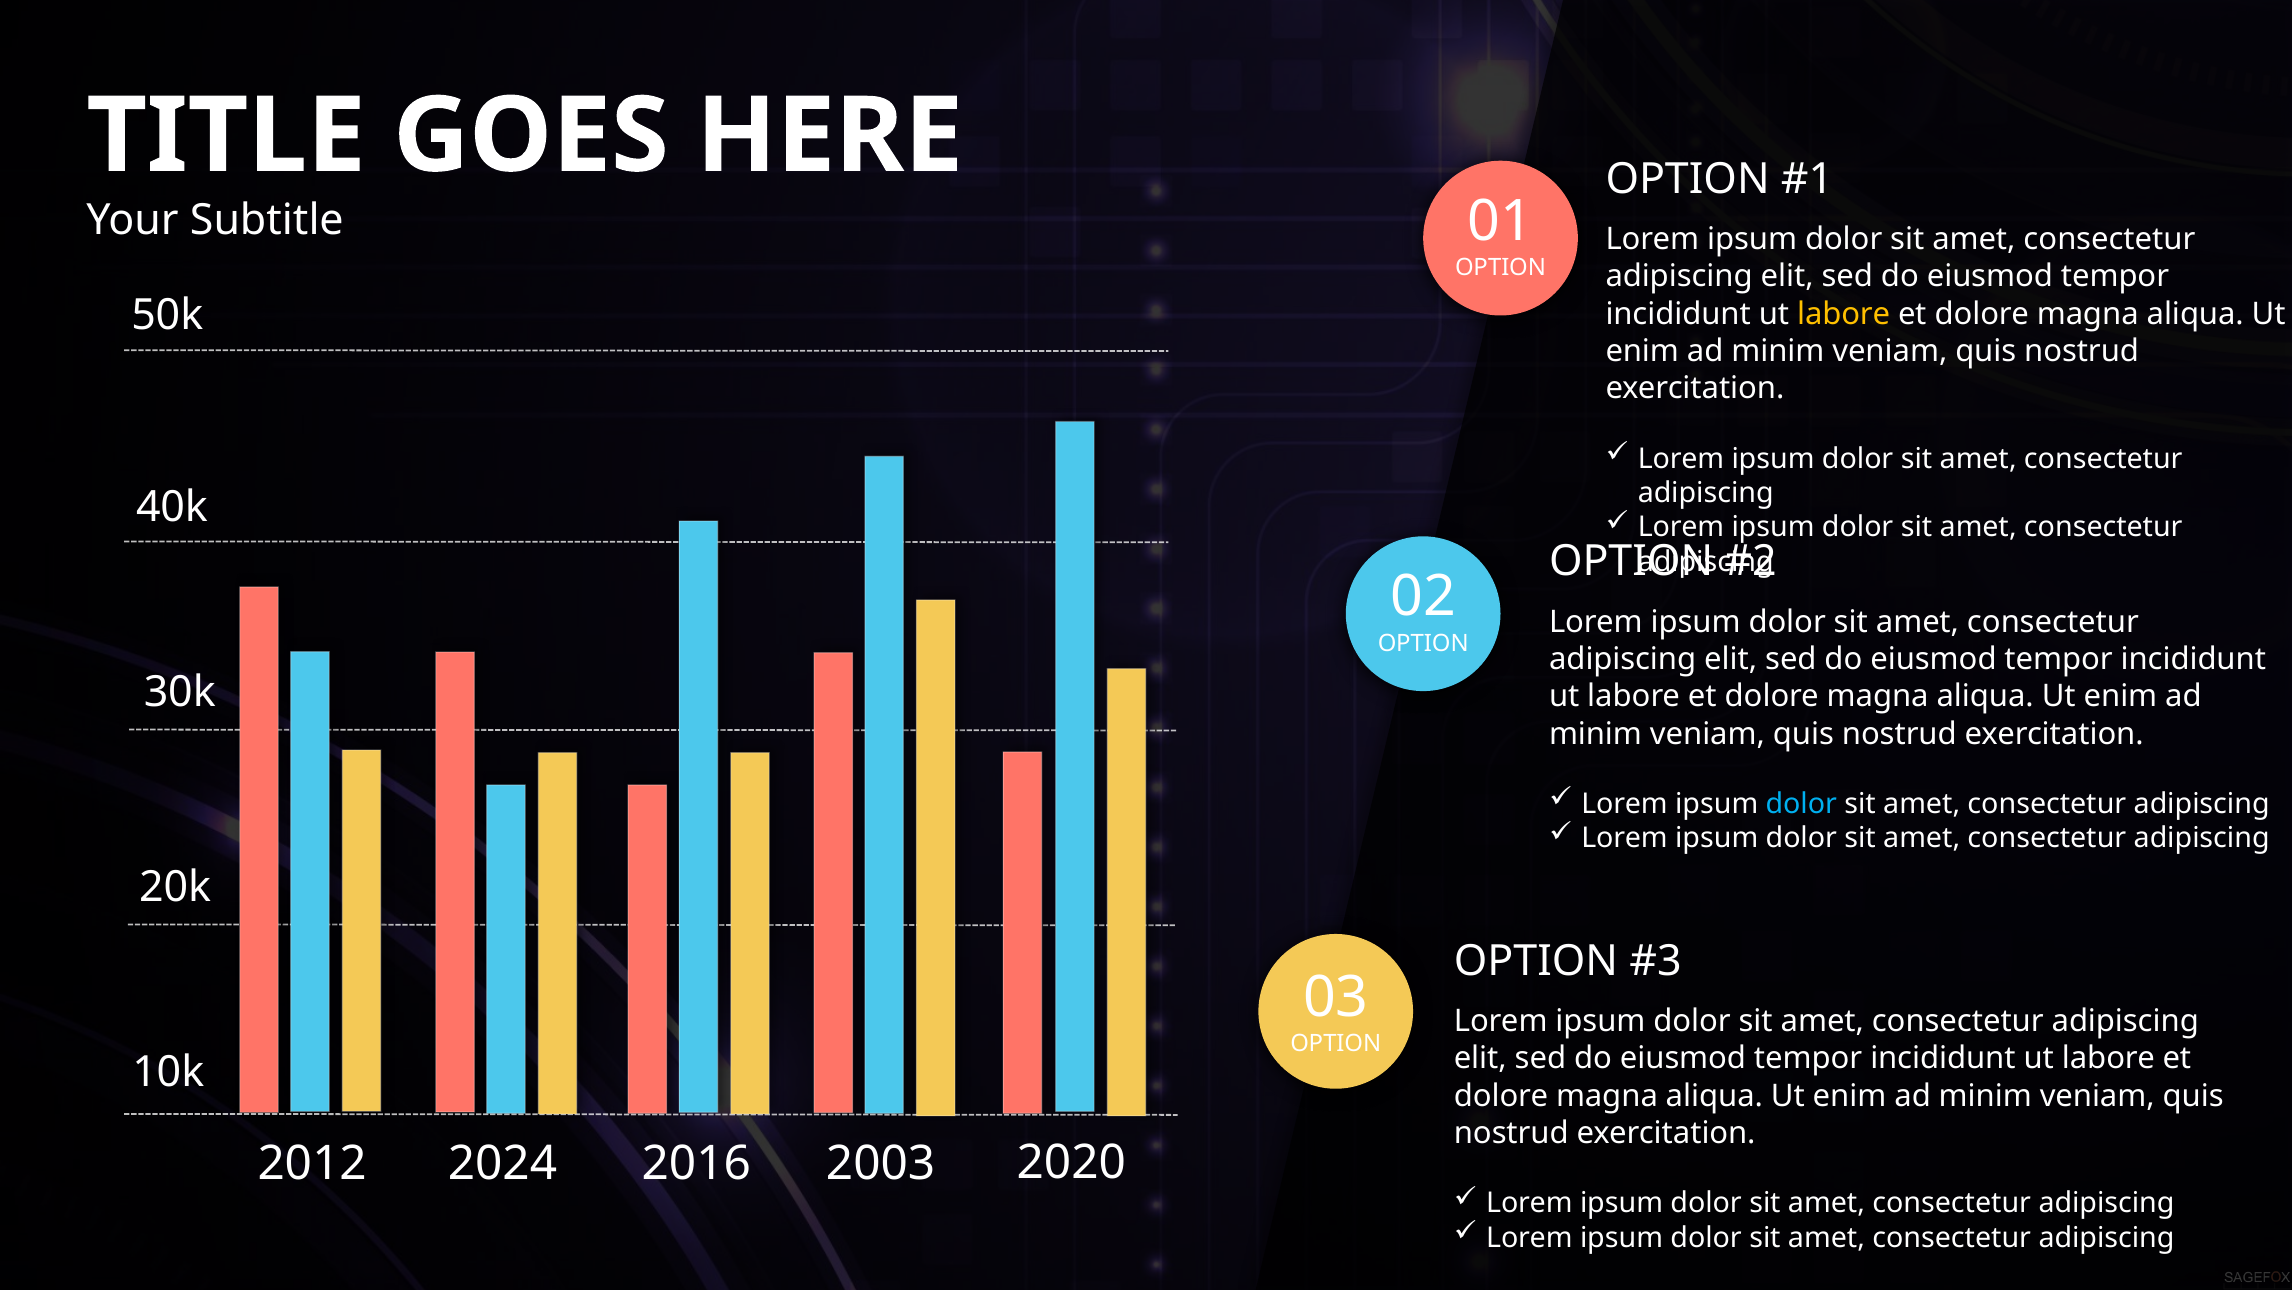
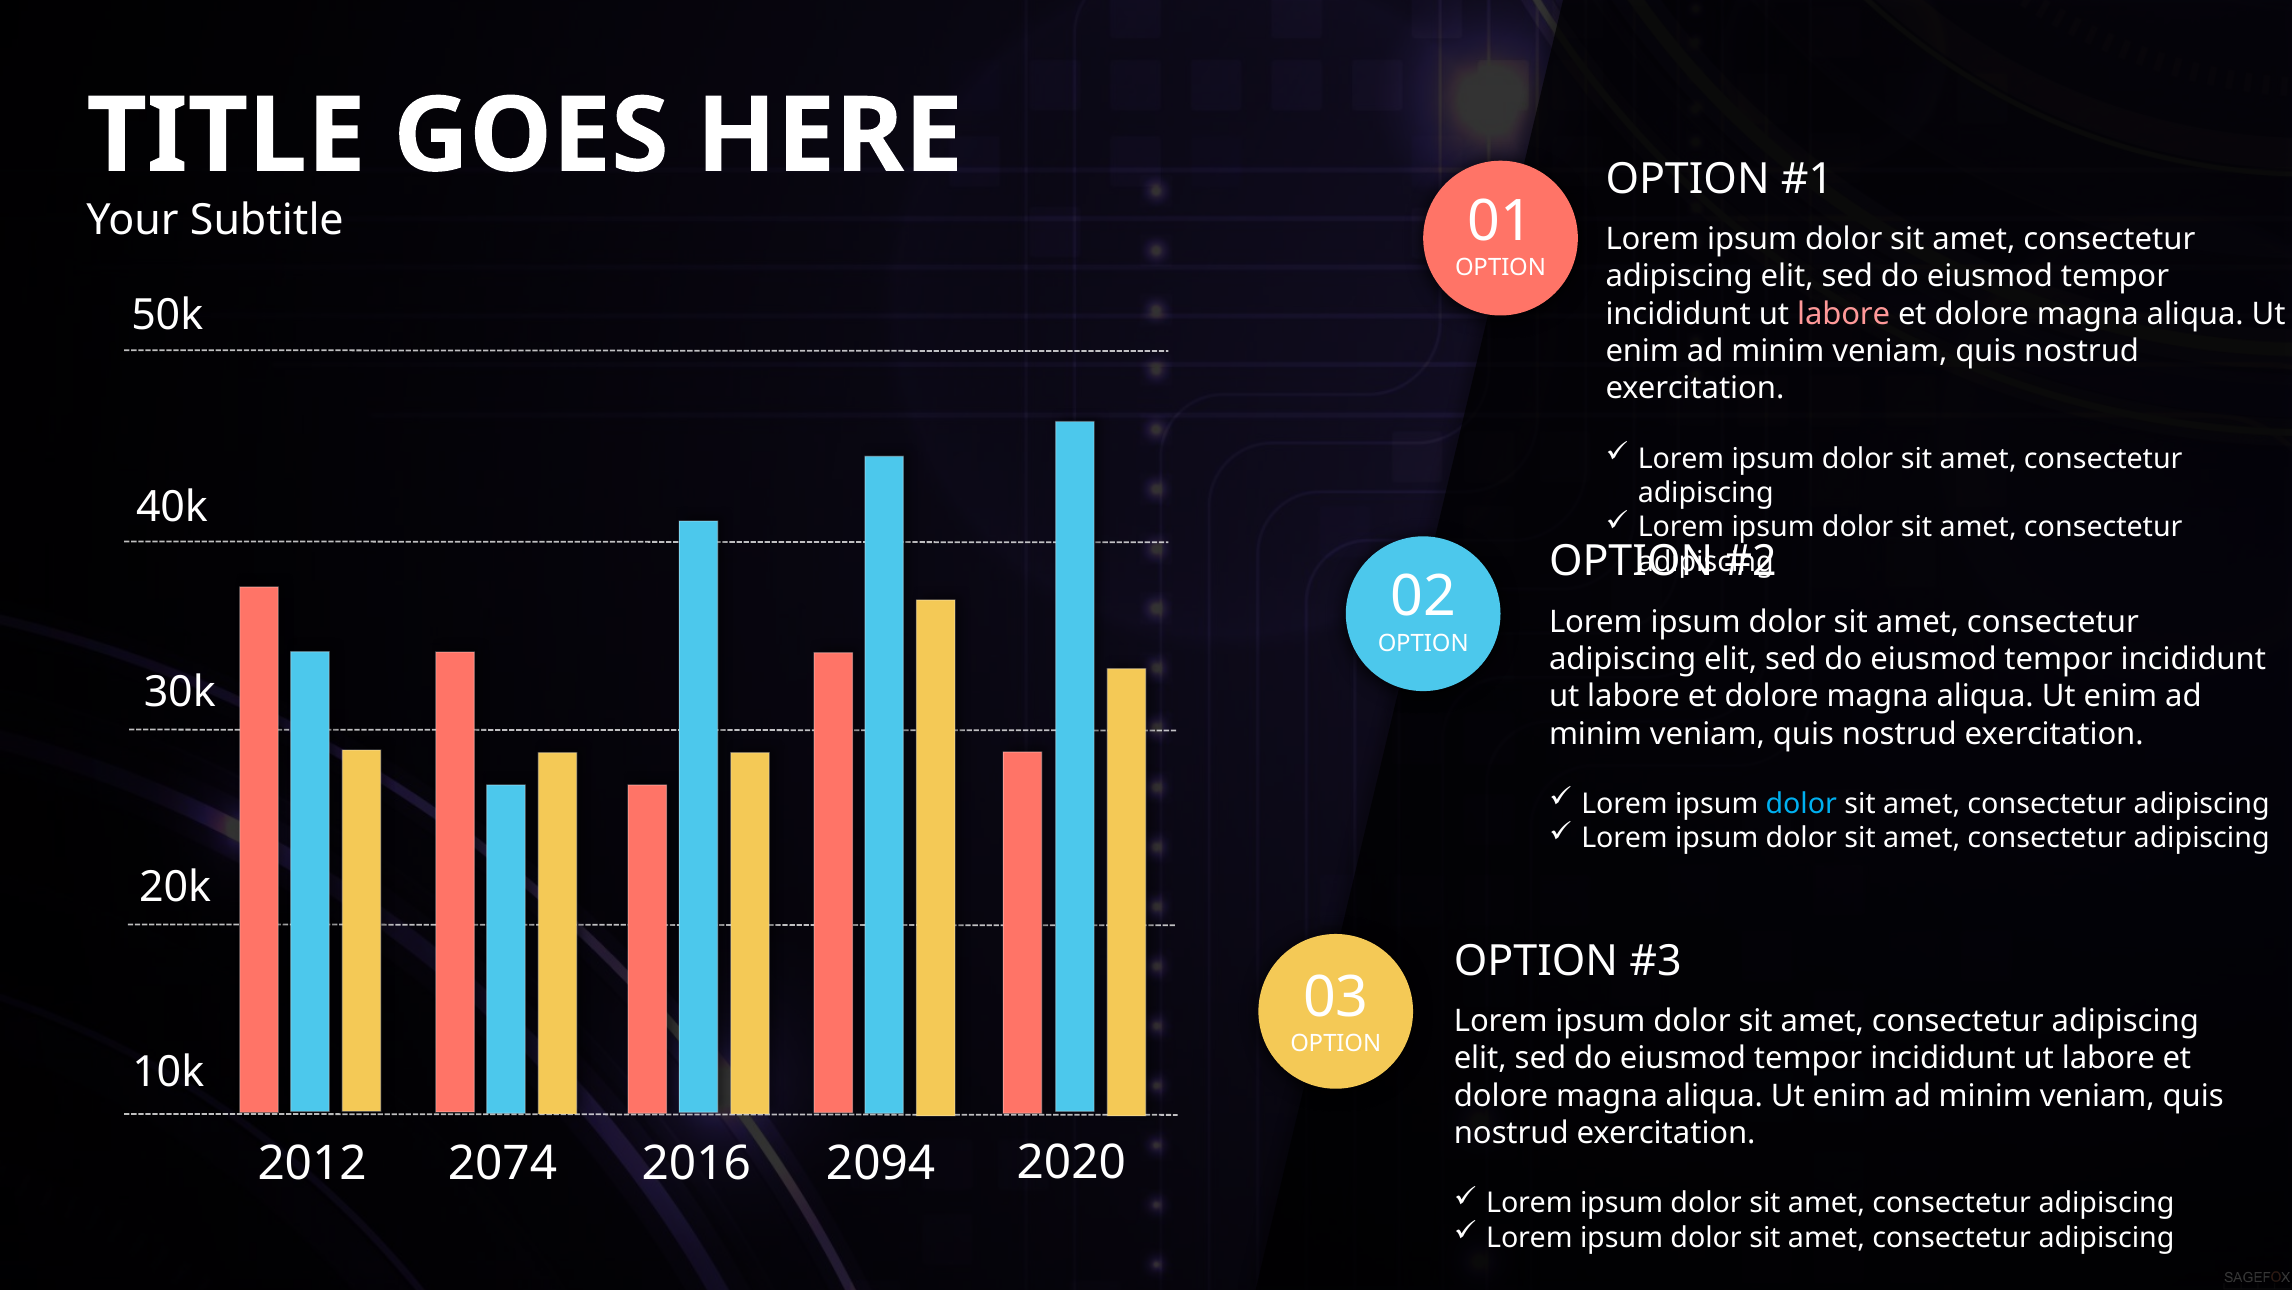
labore at (1844, 314) colour: yellow -> pink
2024: 2024 -> 2074
2003: 2003 -> 2094
